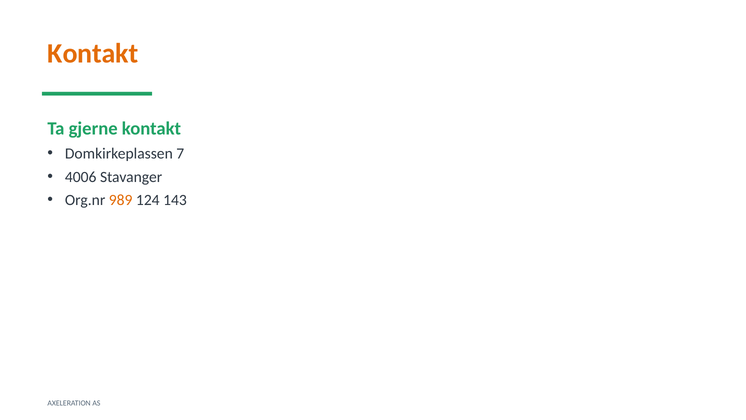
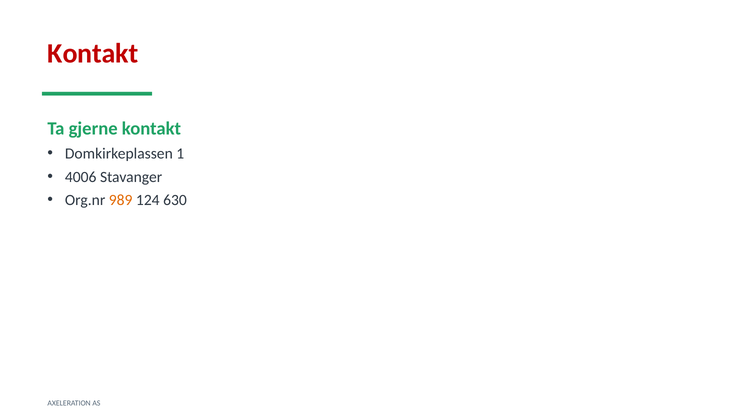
Kontakt at (93, 53) colour: orange -> red
7: 7 -> 1
143: 143 -> 630
